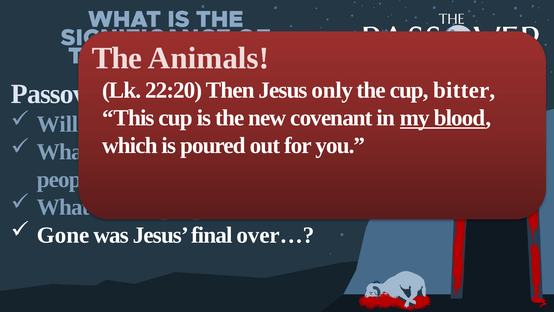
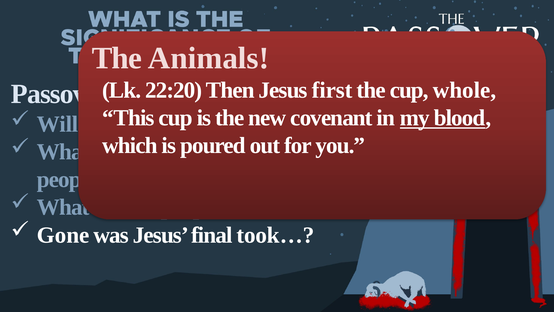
only: only -> first
bitter: bitter -> whole
over…: over… -> took…
